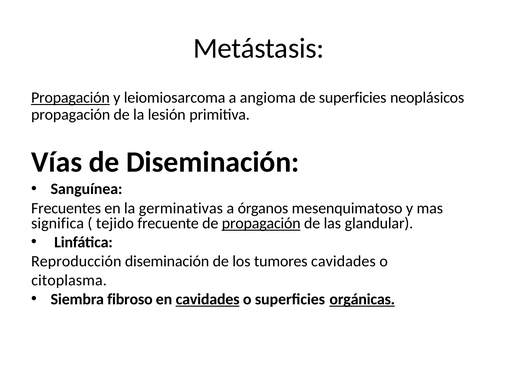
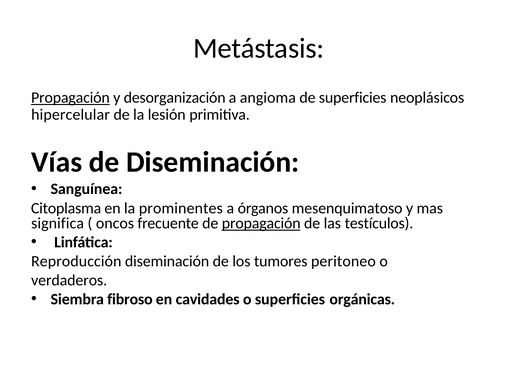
leiomiosarcoma: leiomiosarcoma -> desorganización
propagación at (71, 115): propagación -> hipercelular
Frecuentes: Frecuentes -> Citoplasma
germinativas: germinativas -> prominentes
tejido: tejido -> oncos
glandular: glandular -> testículos
tumores cavidades: cavidades -> peritoneo
citoplasma: citoplasma -> verdaderos
cavidades at (208, 299) underline: present -> none
orgánicas underline: present -> none
